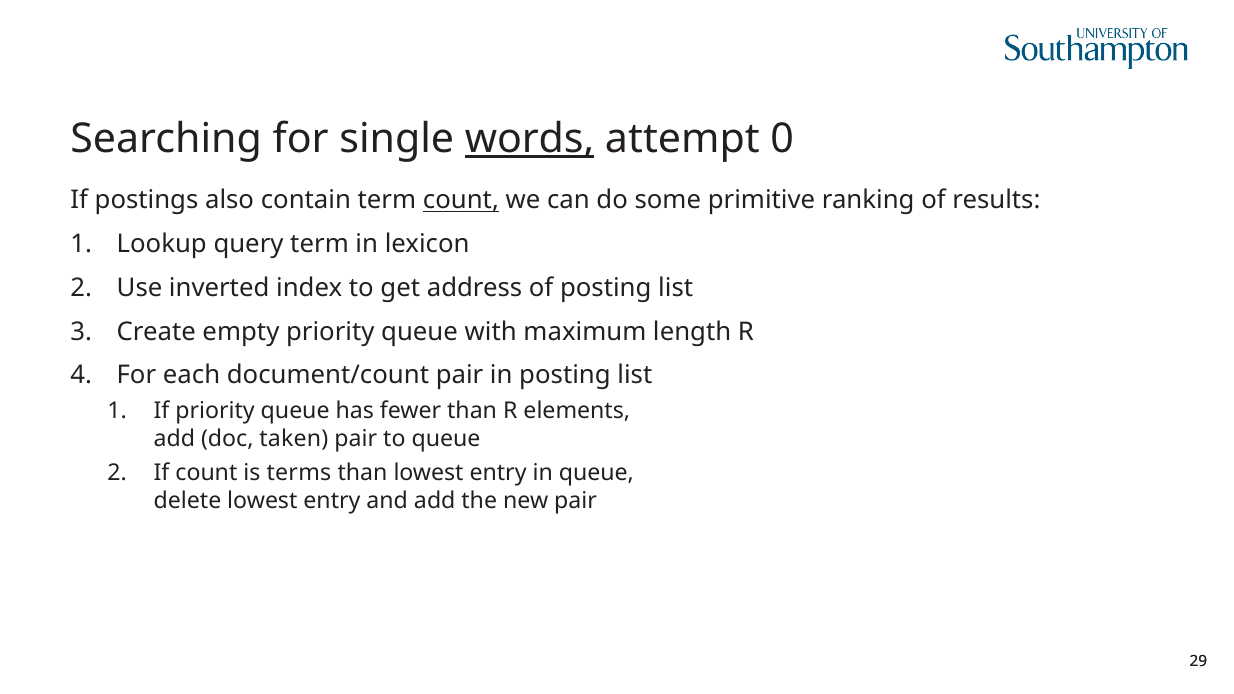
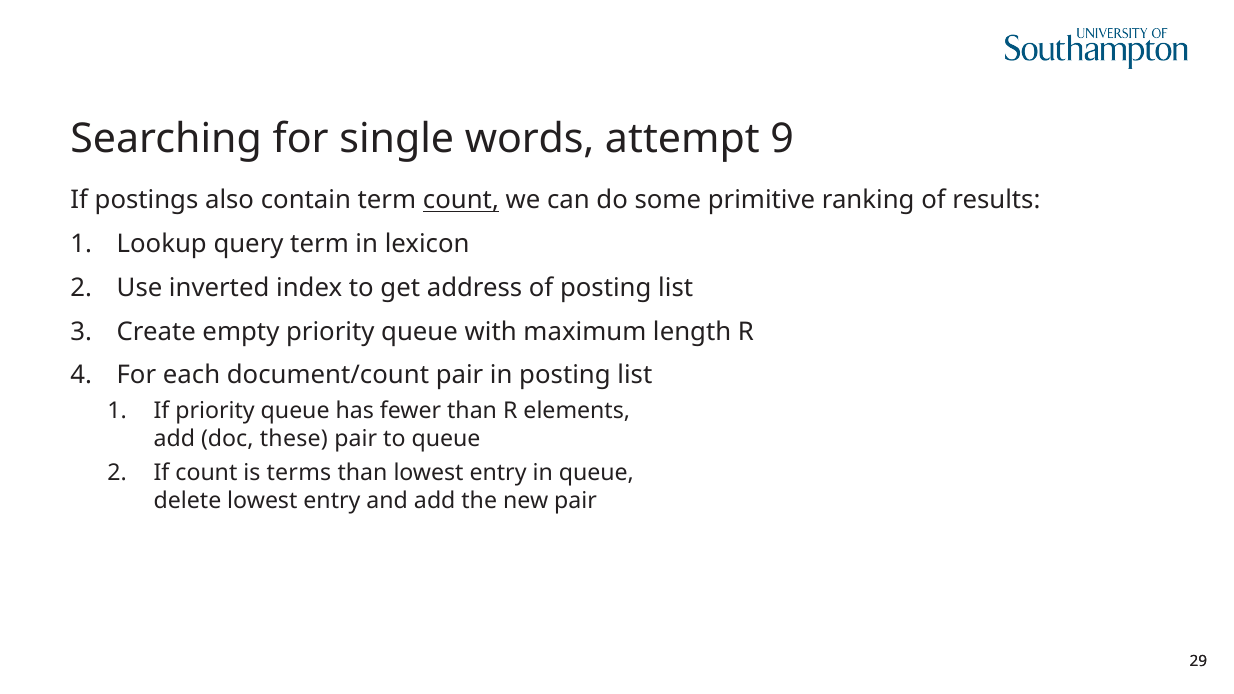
words underline: present -> none
0: 0 -> 9
taken: taken -> these
